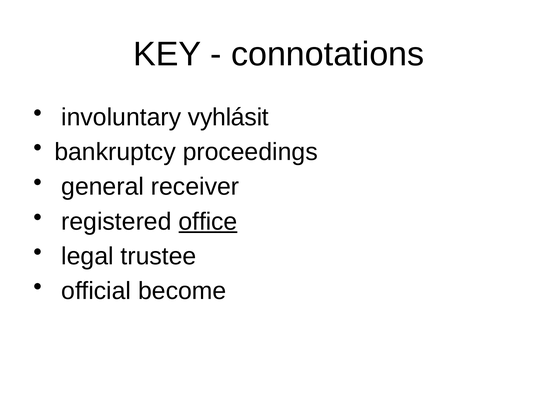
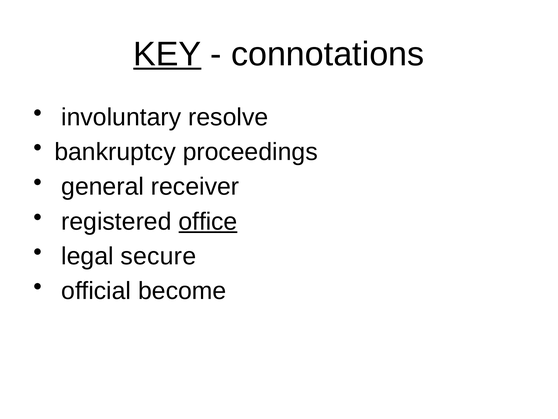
KEY underline: none -> present
vyhlásit: vyhlásit -> resolve
trustee: trustee -> secure
